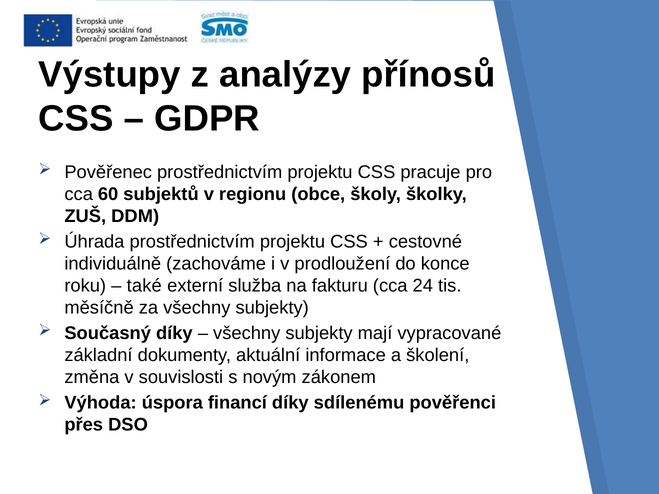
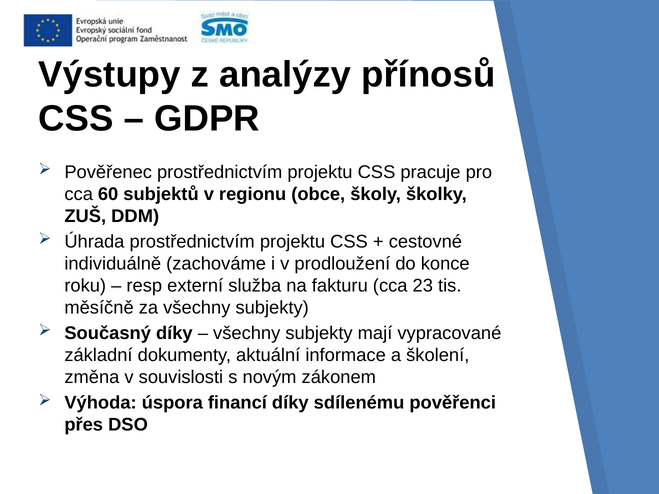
také: také -> resp
24: 24 -> 23
